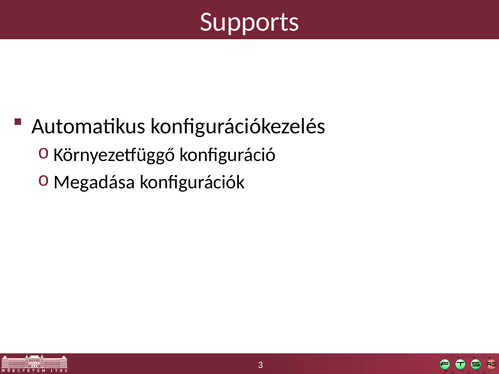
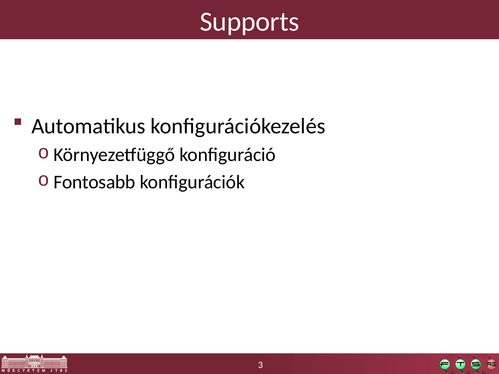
Megadása: Megadása -> Fontosabb
